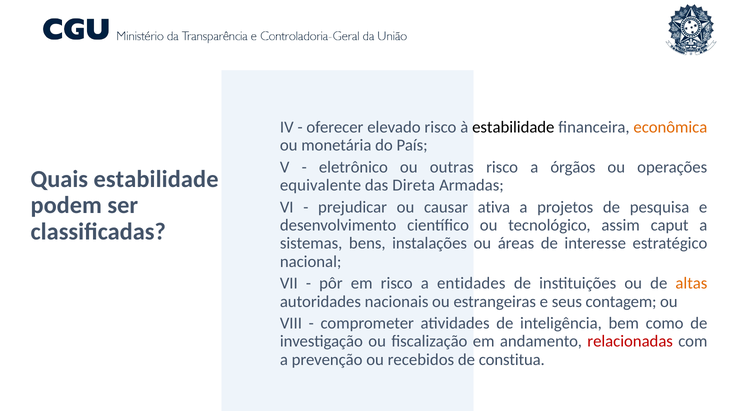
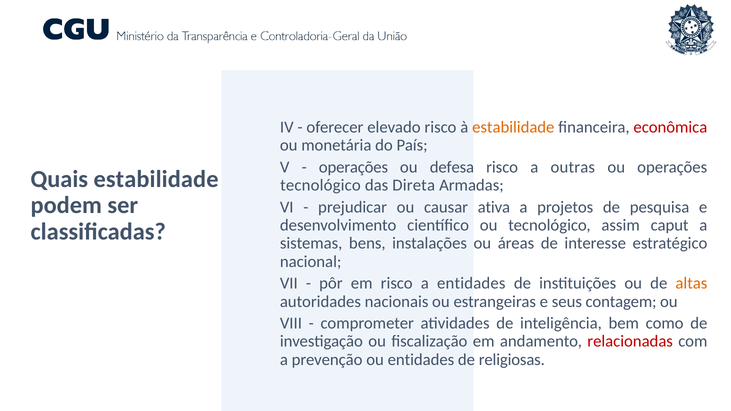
estabilidade at (513, 127) colour: black -> orange
econômica colour: orange -> red
eletrônico at (353, 167): eletrônico -> operações
outras: outras -> defesa
órgãos: órgãos -> outras
equivalente at (321, 185): equivalente -> tecnológico
ou recebidos: recebidos -> entidades
constitua: constitua -> religiosas
